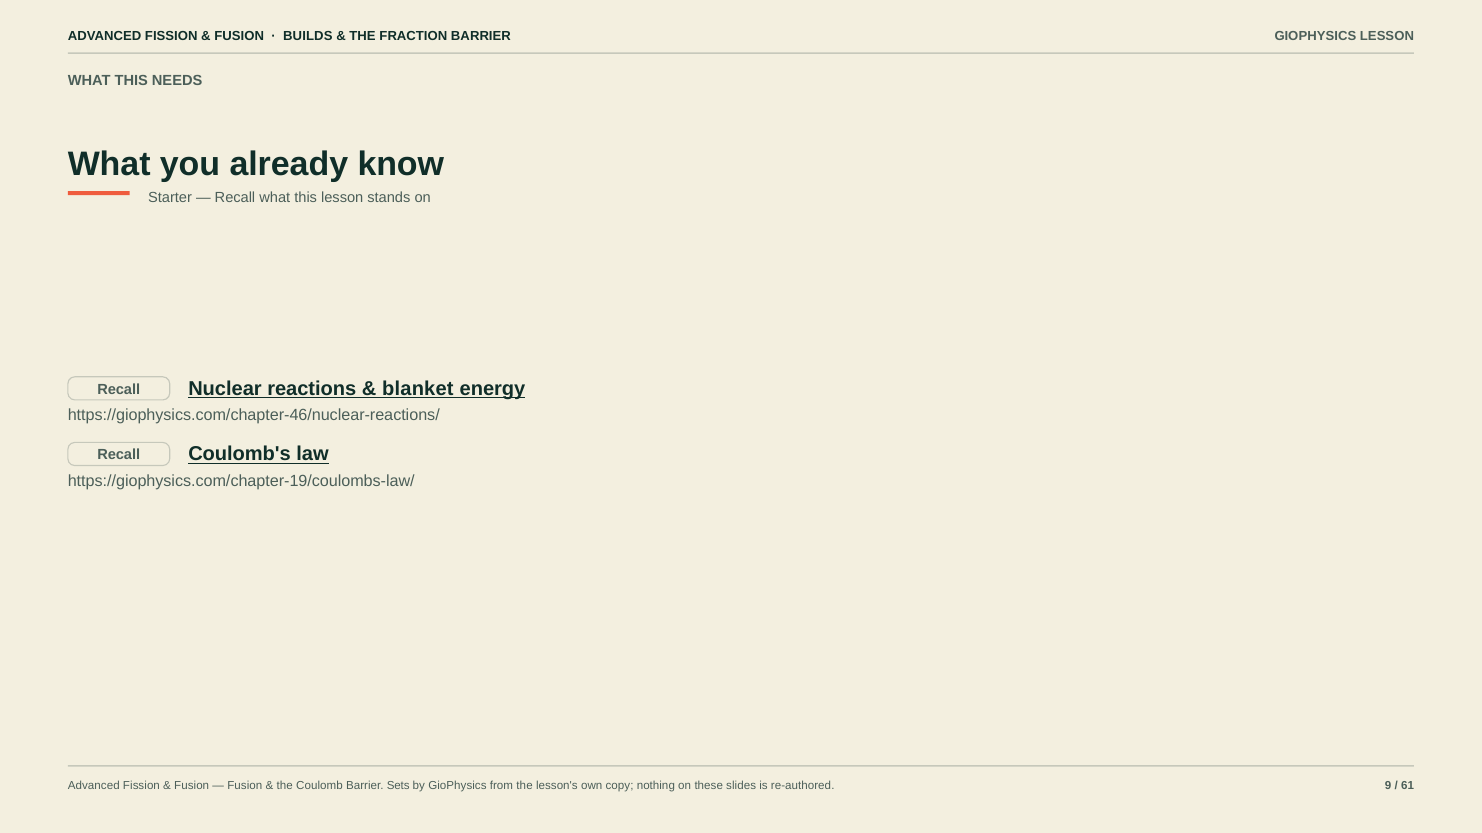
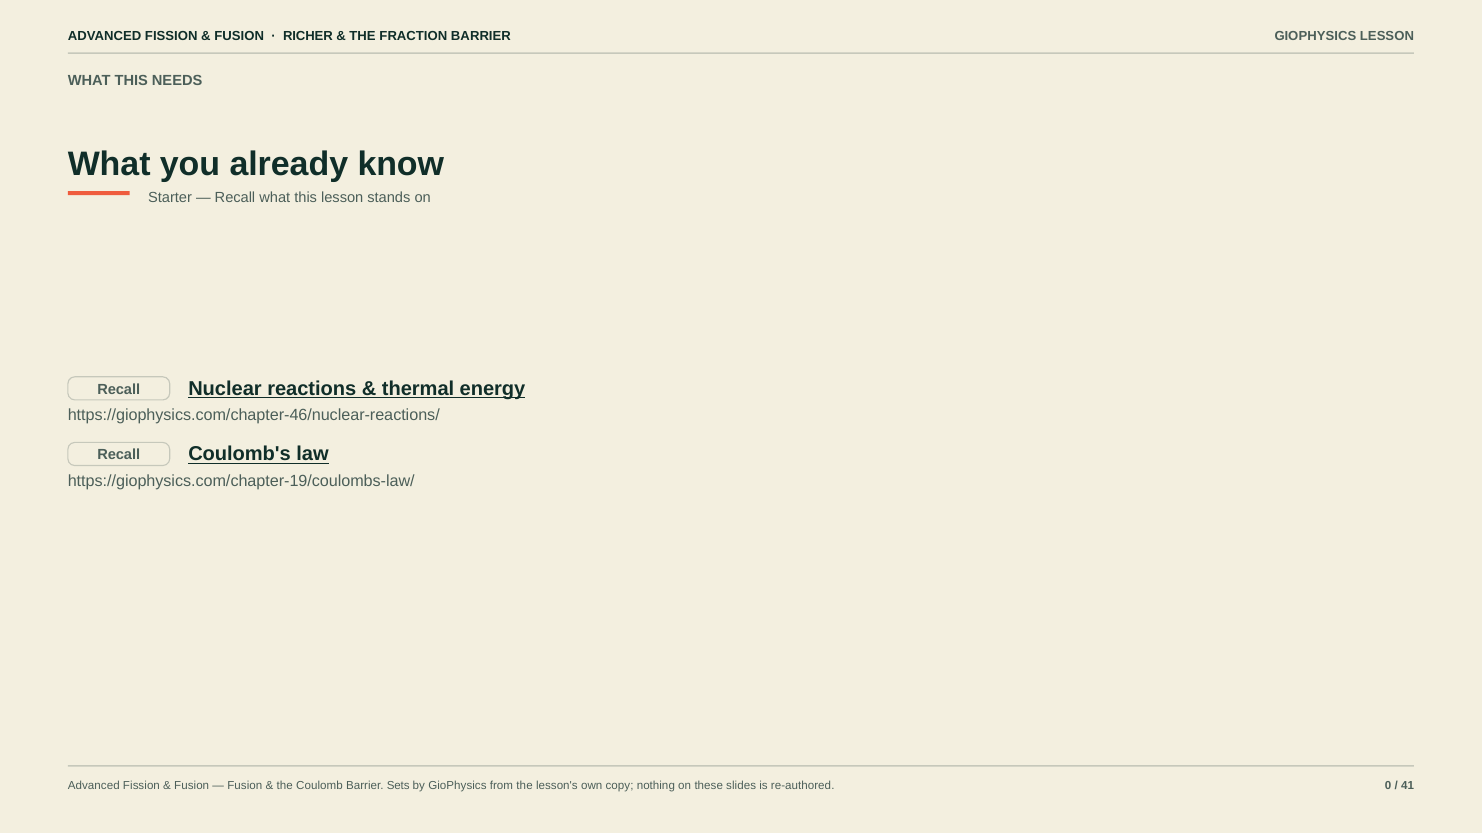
BUILDS: BUILDS -> RICHER
blanket: blanket -> thermal
9: 9 -> 0
61: 61 -> 41
